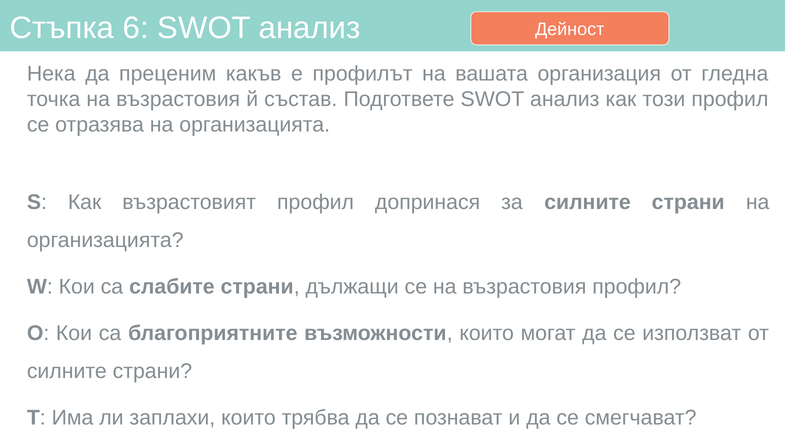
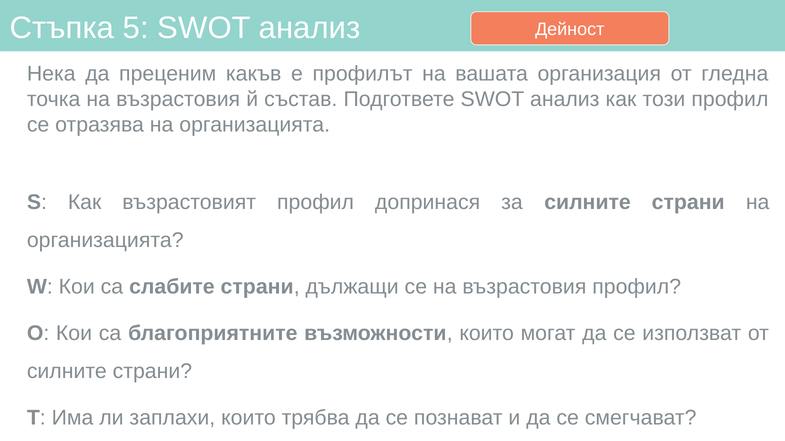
6: 6 -> 5
